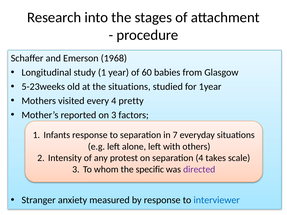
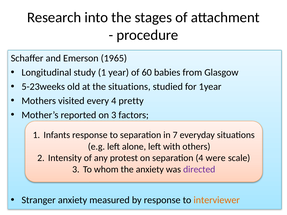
1968: 1968 -> 1965
takes: takes -> were
the specific: specific -> anxiety
interviewer colour: blue -> orange
